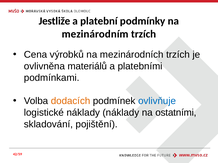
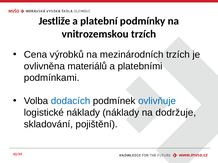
mezinárodním: mezinárodním -> vnitrozemskou
dodacích colour: orange -> blue
ostatními: ostatními -> dodržuje
